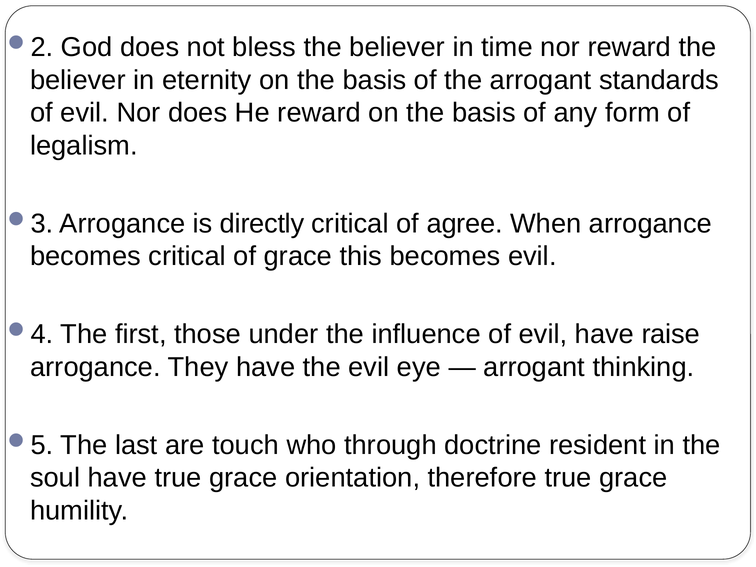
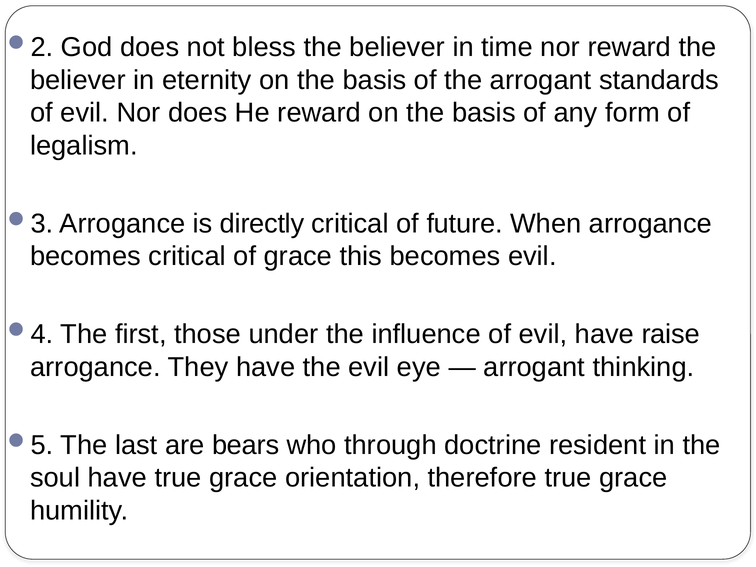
agree: agree -> future
touch: touch -> bears
